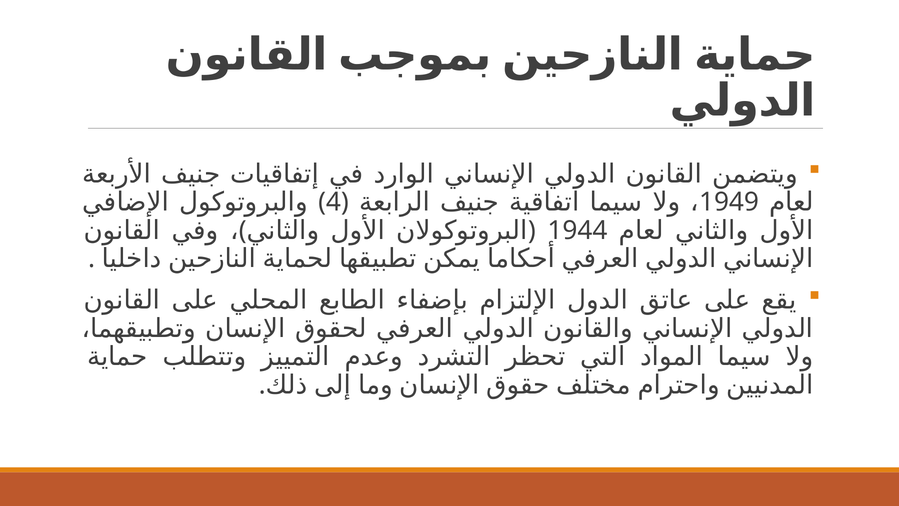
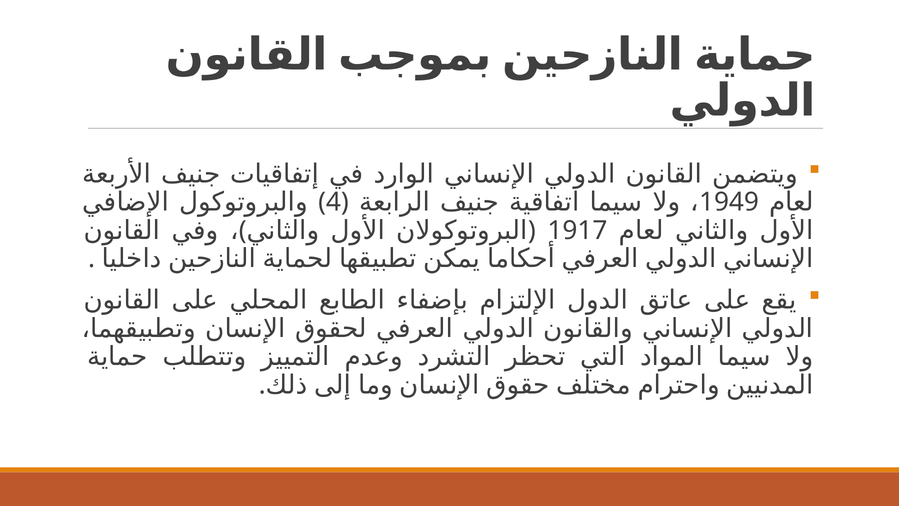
1944: 1944 -> 1917
